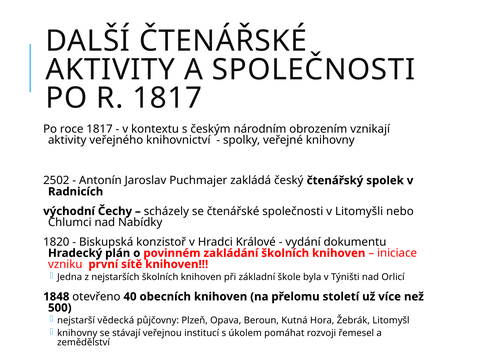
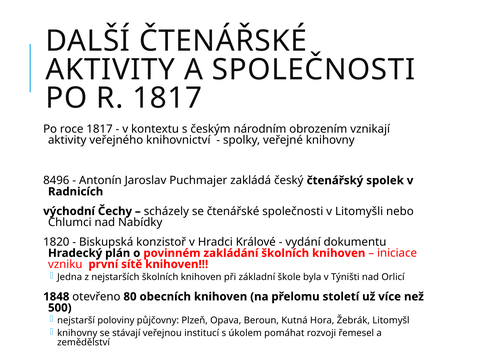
2502: 2502 -> 8496
40: 40 -> 80
vědecká: vědecká -> poloviny
